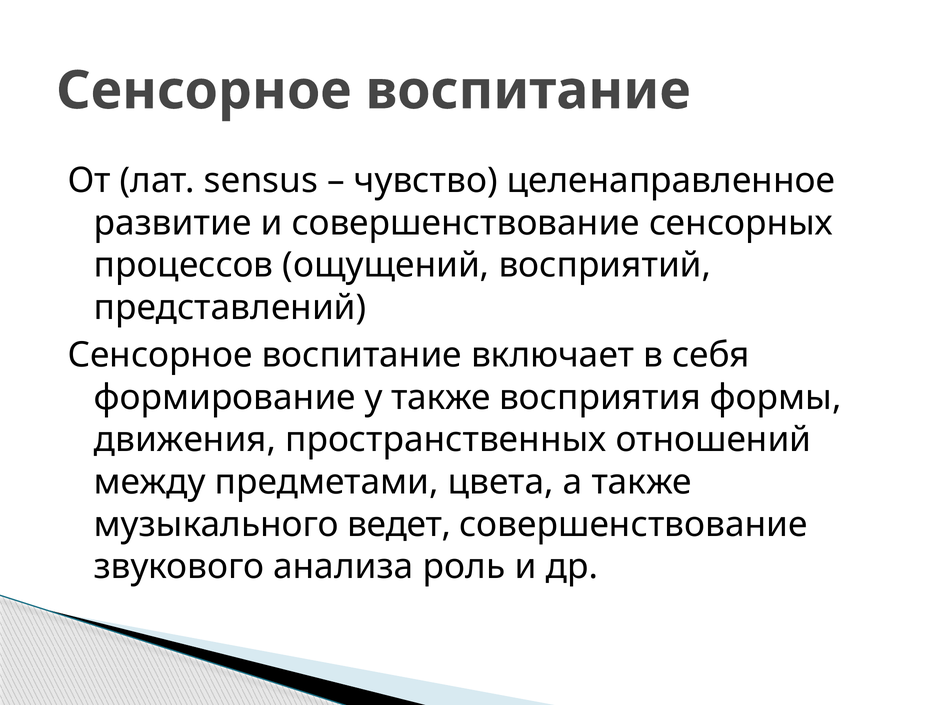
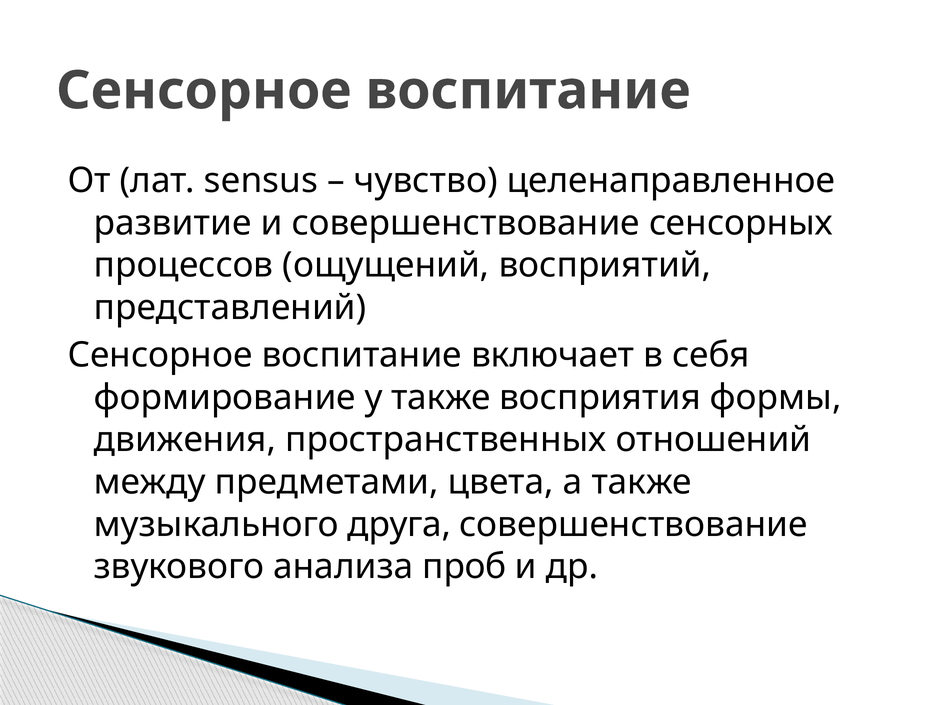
ведет: ведет -> друга
роль: роль -> проб
